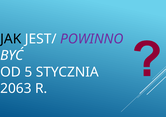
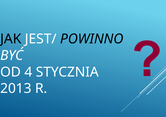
POWINNO colour: purple -> black
5: 5 -> 4
2063: 2063 -> 2013
